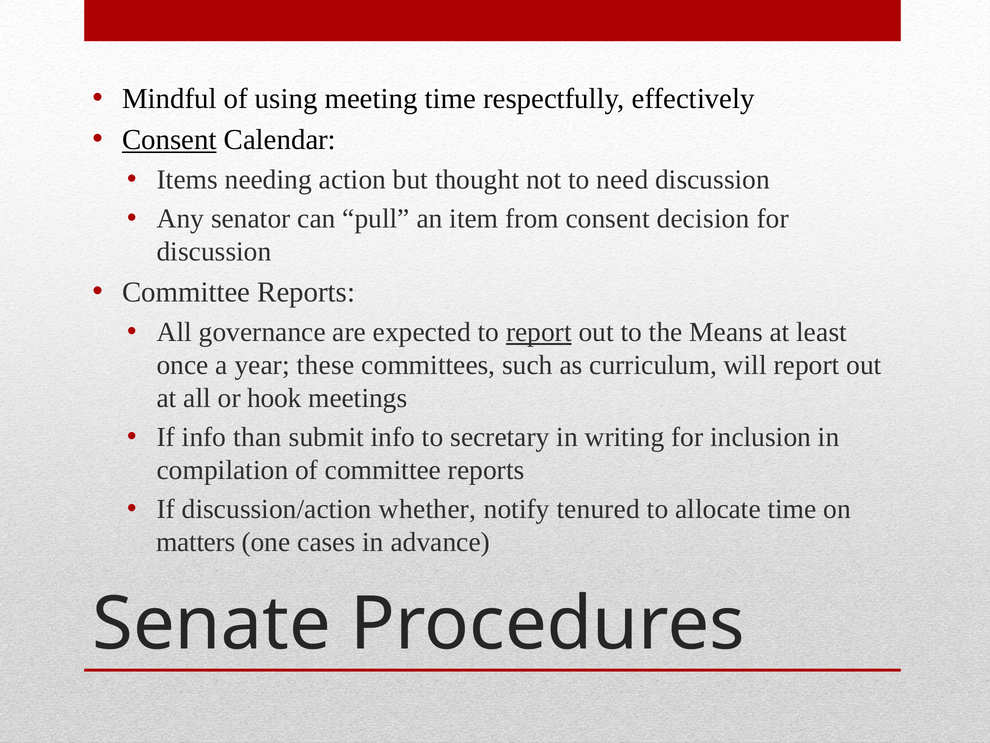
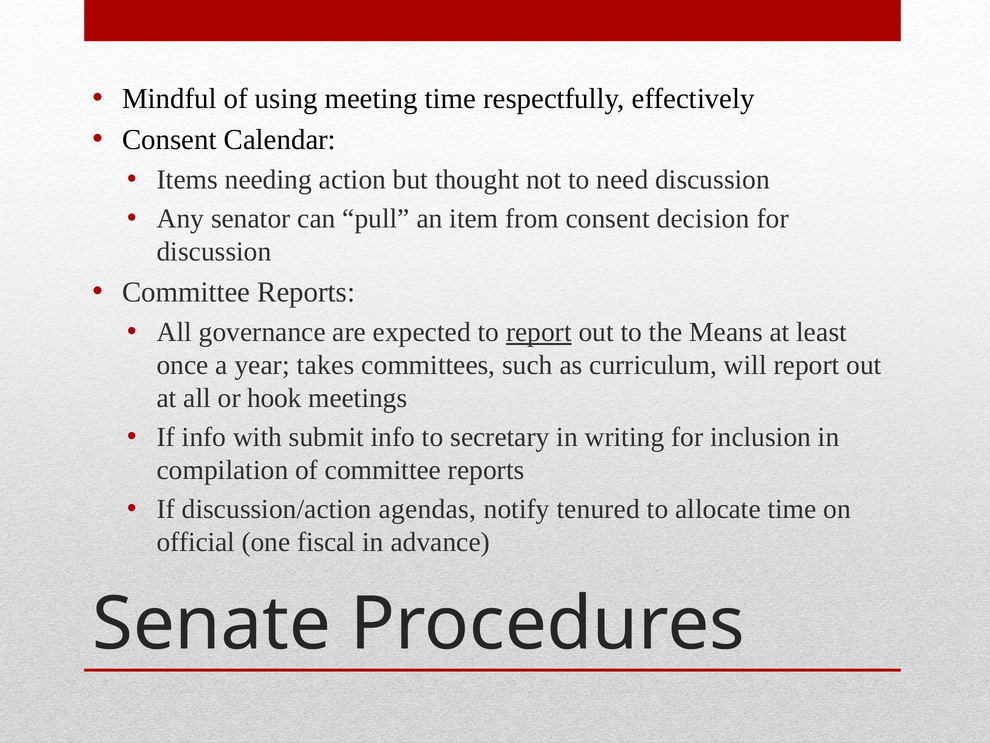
Consent at (169, 140) underline: present -> none
these: these -> takes
than: than -> with
whether: whether -> agendas
matters: matters -> official
cases: cases -> fiscal
